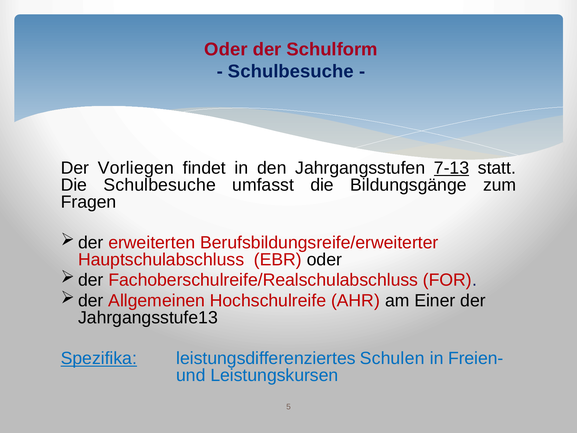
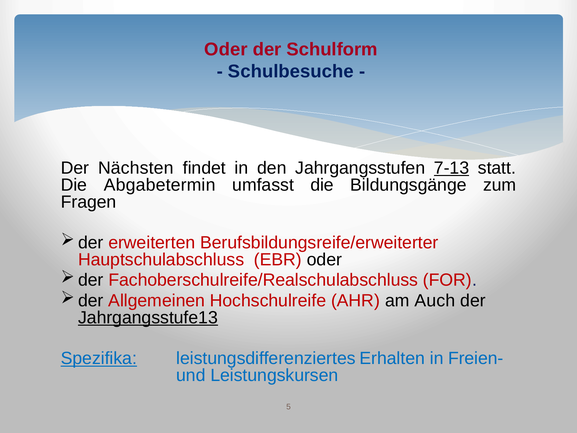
Vorliegen: Vorliegen -> Nächsten
Die Schulbesuche: Schulbesuche -> Abgabetermin
Einer: Einer -> Auch
Jahrgangsstufe13 underline: none -> present
Schulen: Schulen -> Erhalten
